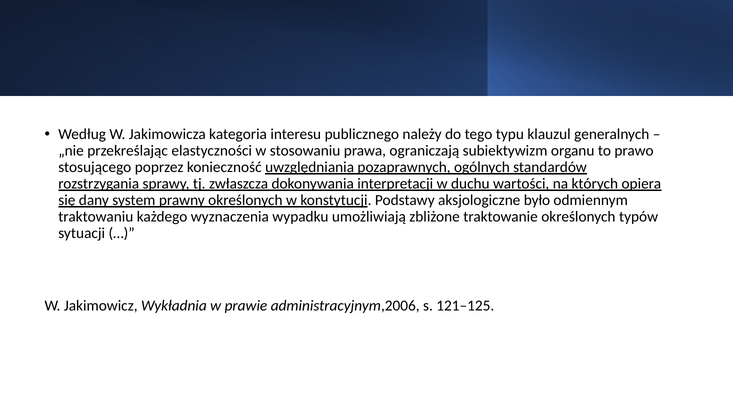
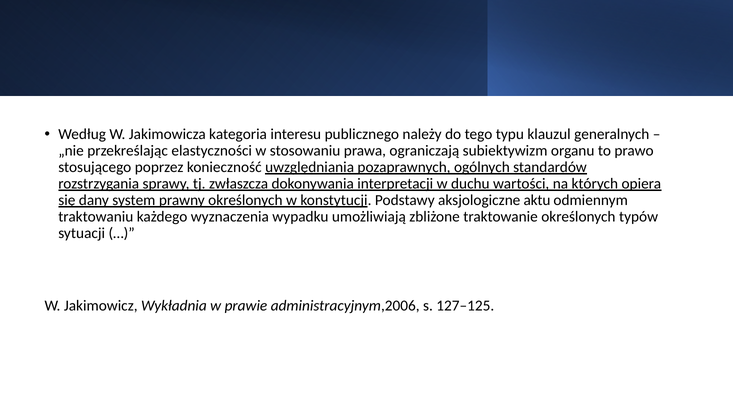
było: było -> aktu
121–125: 121–125 -> 127–125
